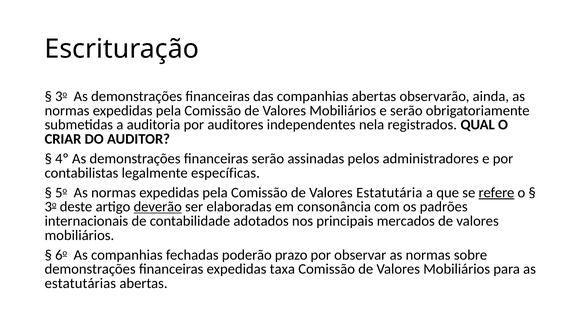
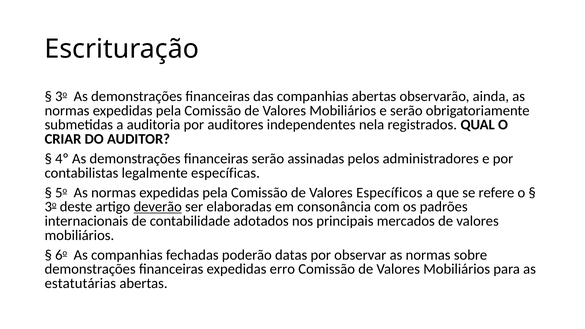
Estatutária: Estatutária -> Específicos
refere underline: present -> none
prazo: prazo -> datas
taxa: taxa -> erro
